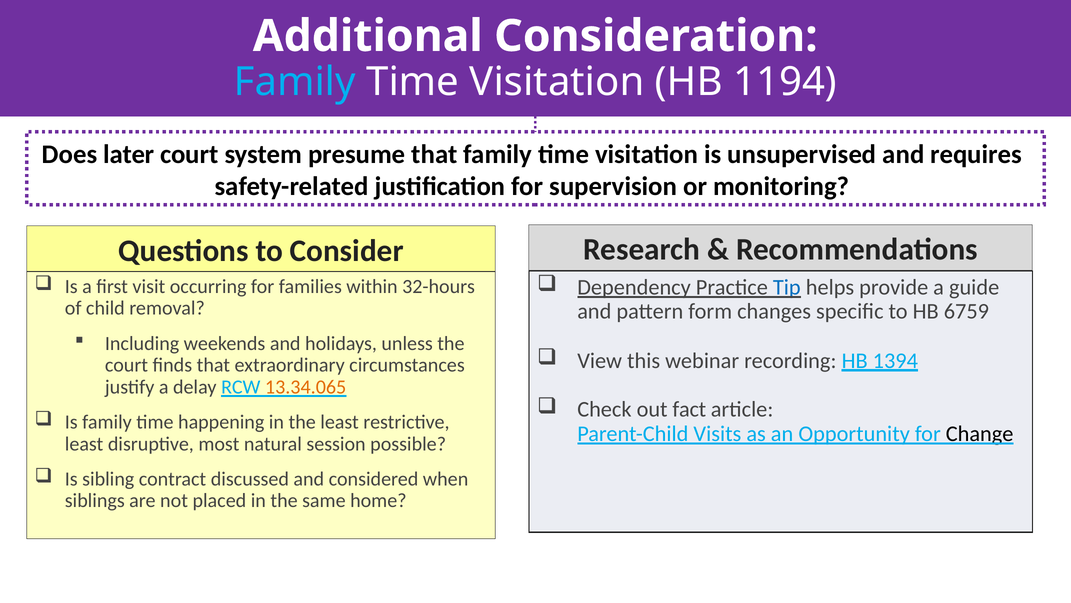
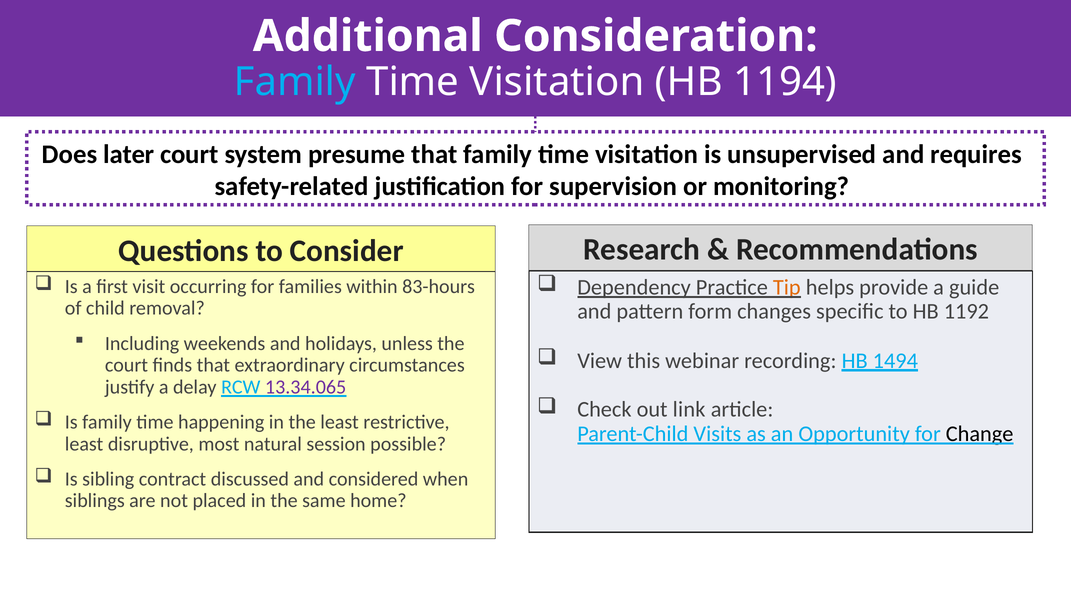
Tip colour: blue -> orange
32-hours: 32-hours -> 83-hours
6759: 6759 -> 1192
1394: 1394 -> 1494
13.34.065 colour: orange -> purple
fact: fact -> link
